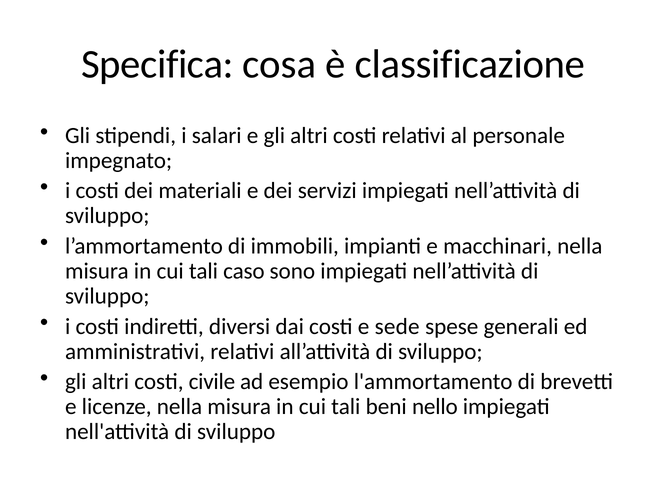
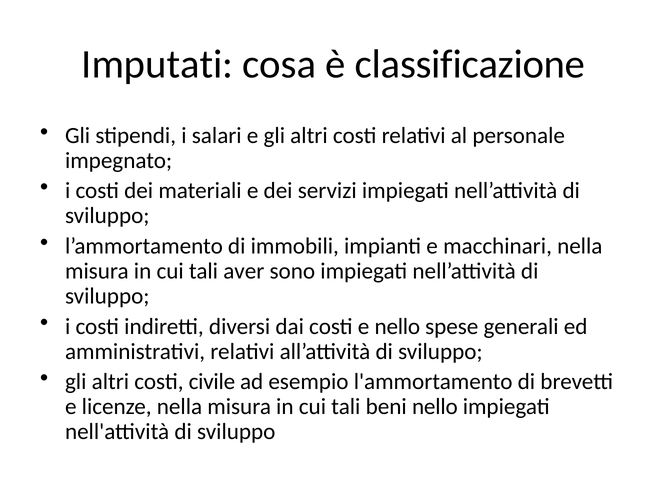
Specifica: Specifica -> Imputati
caso: caso -> aver
e sede: sede -> nello
